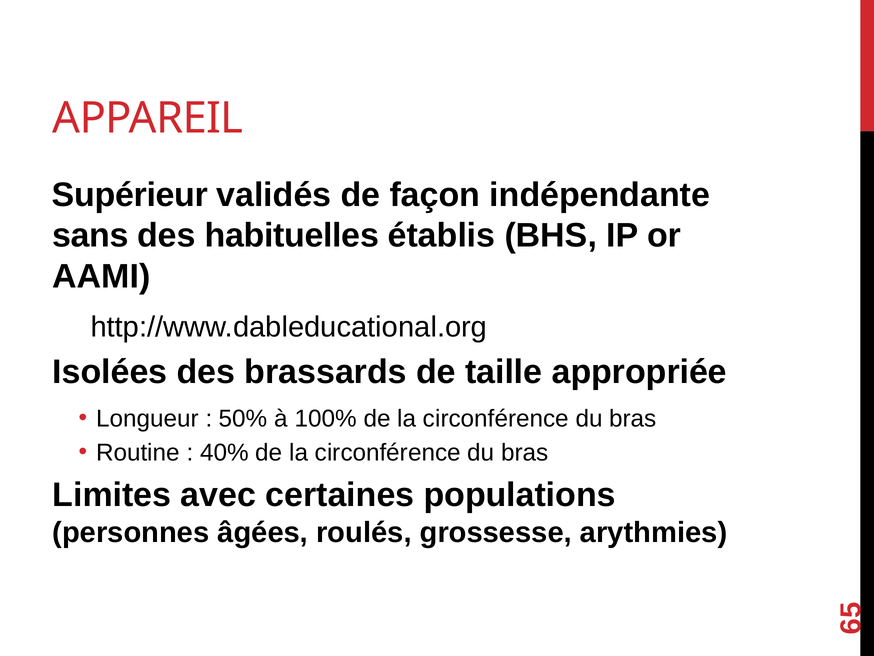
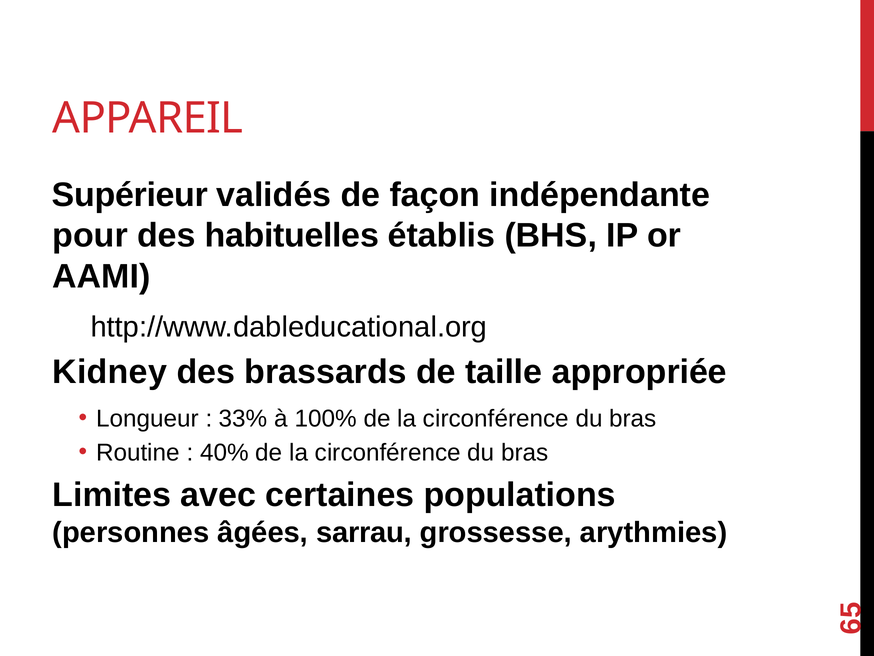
sans: sans -> pour
Isolées: Isolées -> Kidney
50%: 50% -> 33%
roulés: roulés -> sarrau
